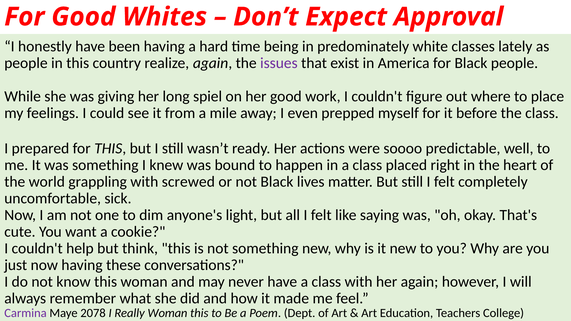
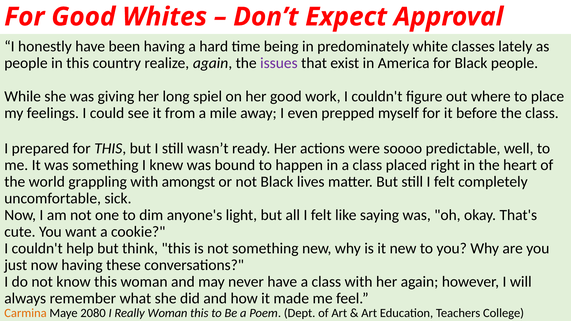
screwed: screwed -> amongst
Carmina colour: purple -> orange
2078: 2078 -> 2080
